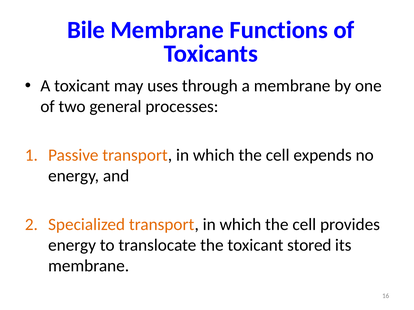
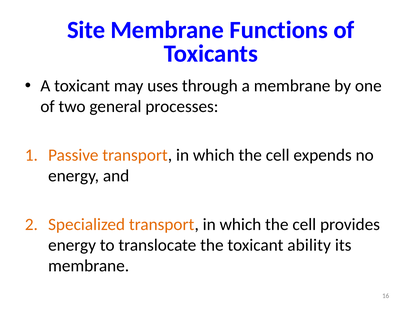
Bile: Bile -> Site
stored: stored -> ability
